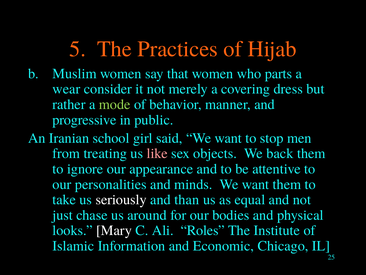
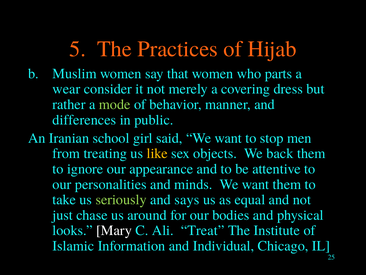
progressive: progressive -> differences
like colour: pink -> yellow
seriously colour: white -> light green
than: than -> says
Roles: Roles -> Treat
Economic: Economic -> Individual
